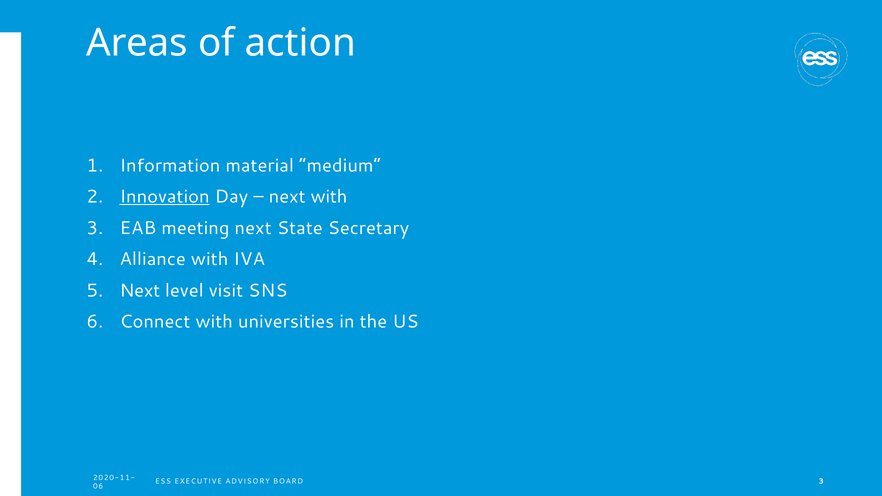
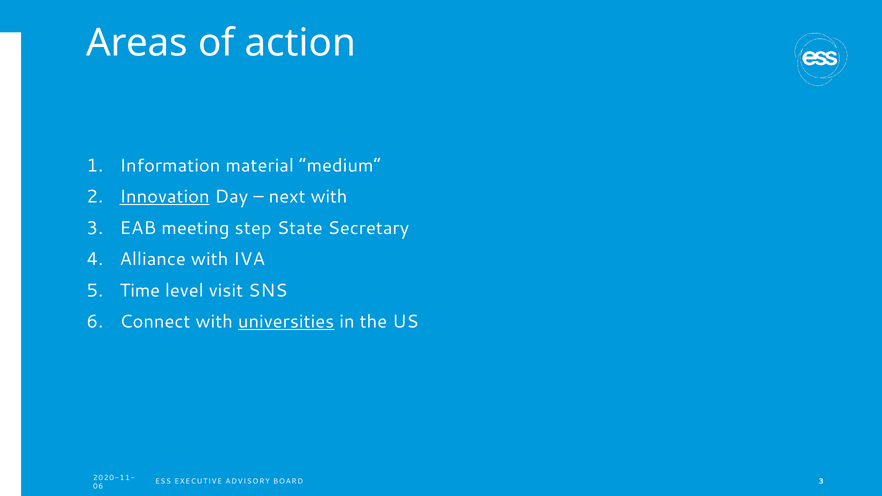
meeting next: next -> step
Next at (140, 291): Next -> Time
universities underline: none -> present
